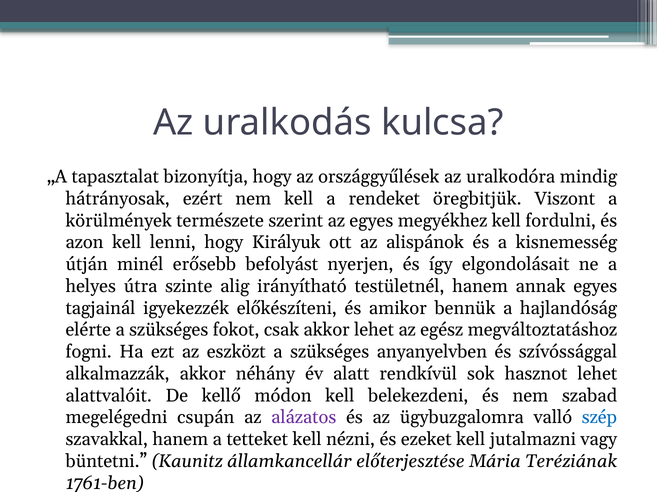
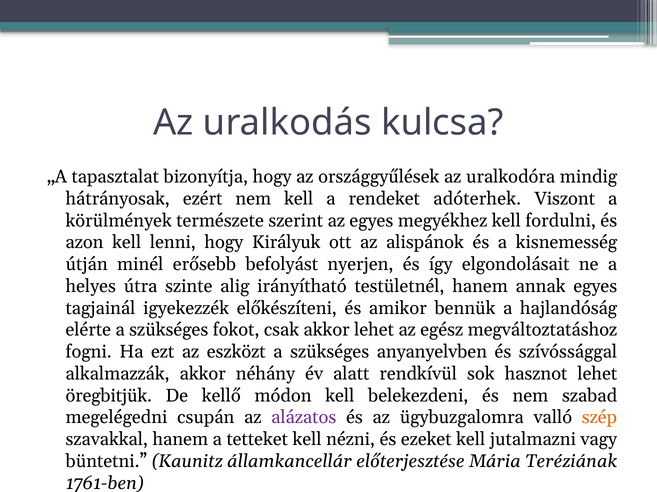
öregbitjük: öregbitjük -> adóterhek
alattvalóit: alattvalóit -> öregbitjük
szép colour: blue -> orange
